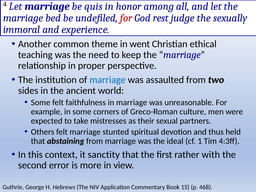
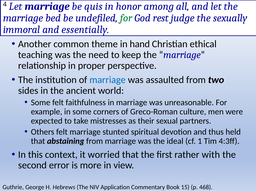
for at (126, 18) colour: red -> green
experience: experience -> essentially
went: went -> hand
sanctity: sanctity -> worried
